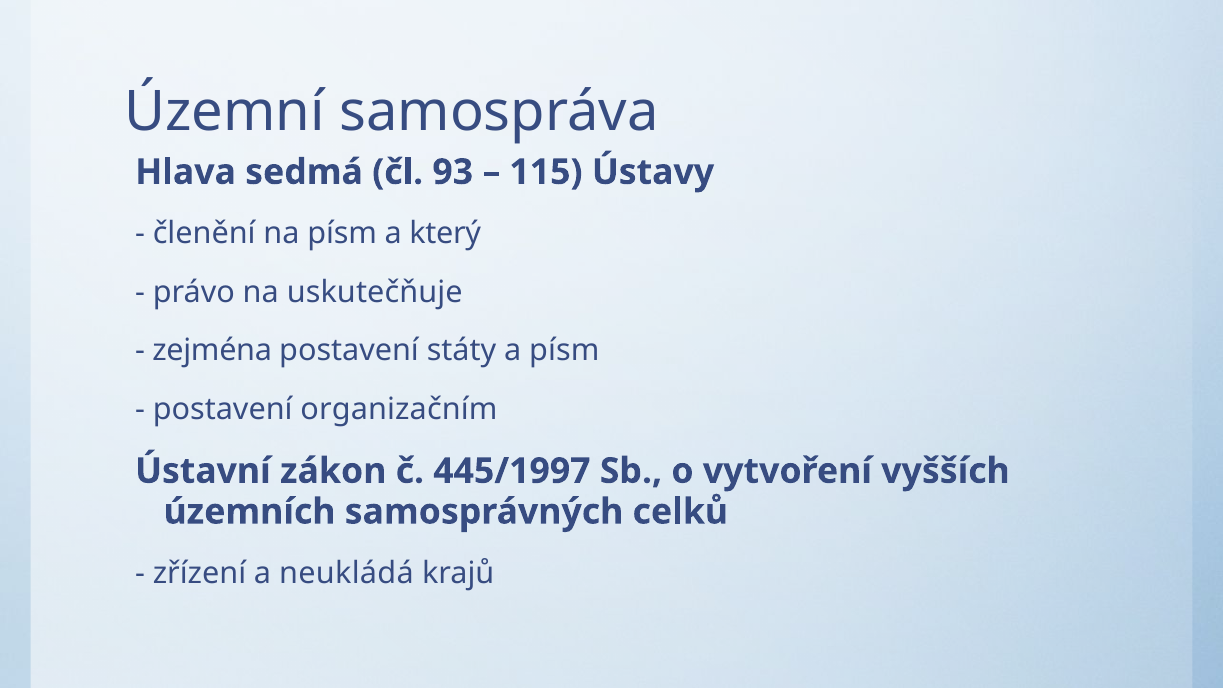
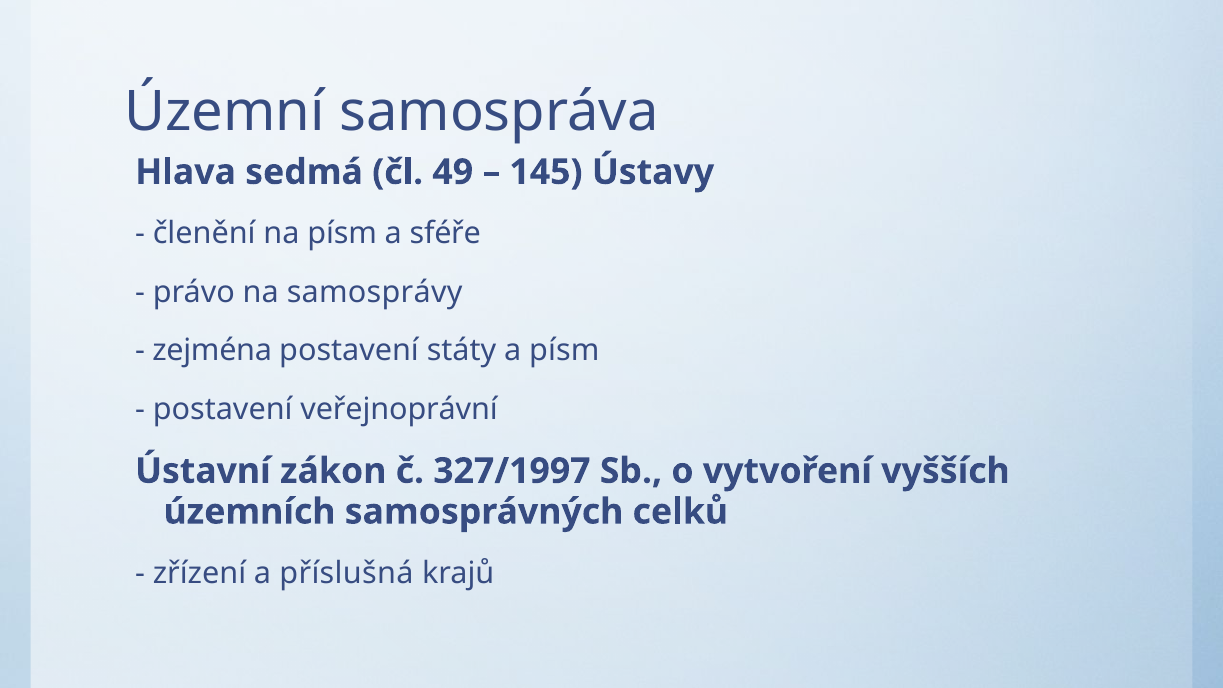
93: 93 -> 49
115: 115 -> 145
který: který -> sféře
uskutečňuje: uskutečňuje -> samosprávy
organizačním: organizačním -> veřejnoprávní
445/1997: 445/1997 -> 327/1997
neukládá: neukládá -> příslušná
